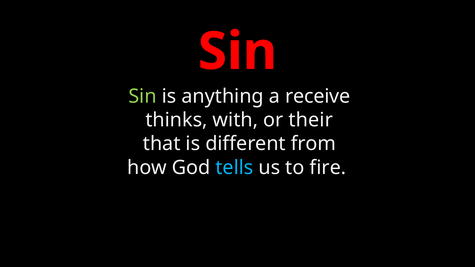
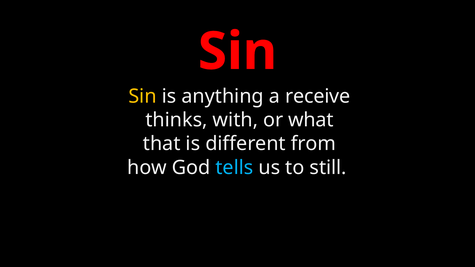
Sin at (143, 96) colour: light green -> yellow
their: their -> what
fire: fire -> still
